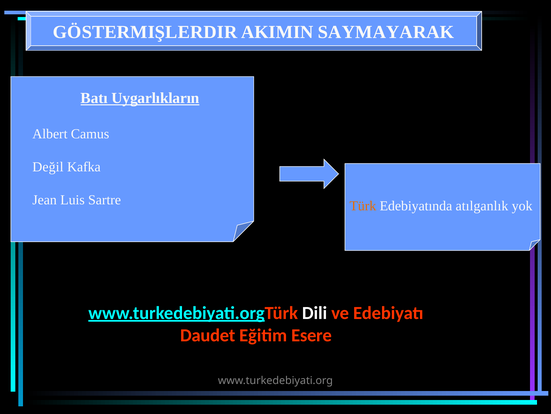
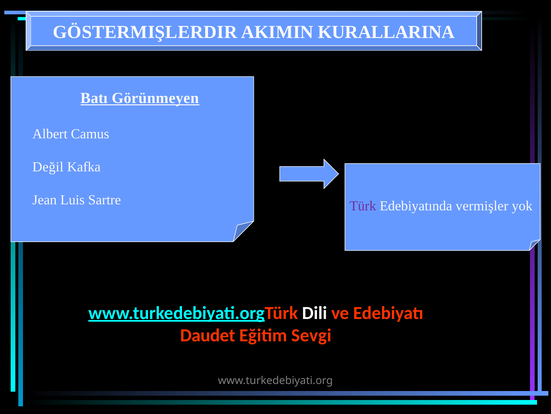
SAYMAYARAK: SAYMAYARAK -> KURALLARINA
Uygarlıkların: Uygarlıkların -> Görünmeyen
Türk colour: orange -> purple
atılganlık: atılganlık -> vermişler
Esere: Esere -> Sevgi
